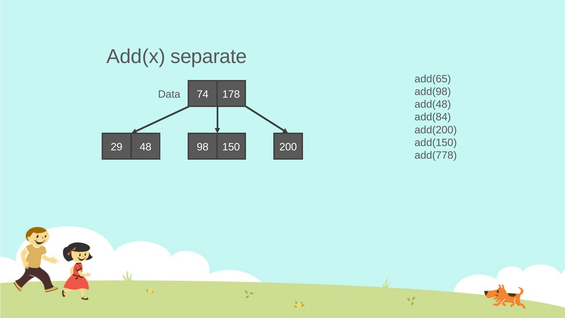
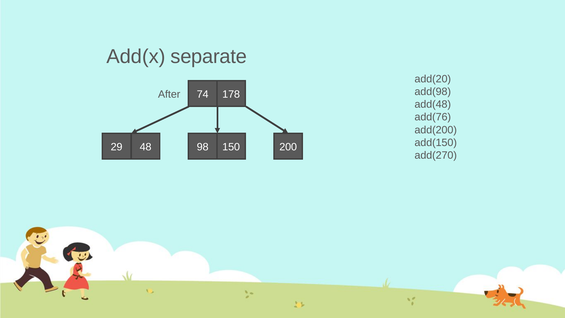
add(65: add(65 -> add(20
Data: Data -> After
add(84: add(84 -> add(76
add(778: add(778 -> add(270
